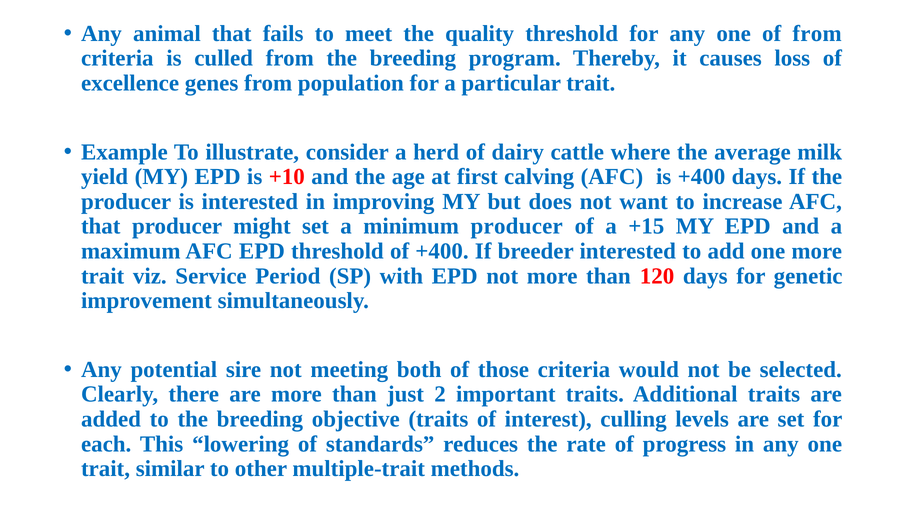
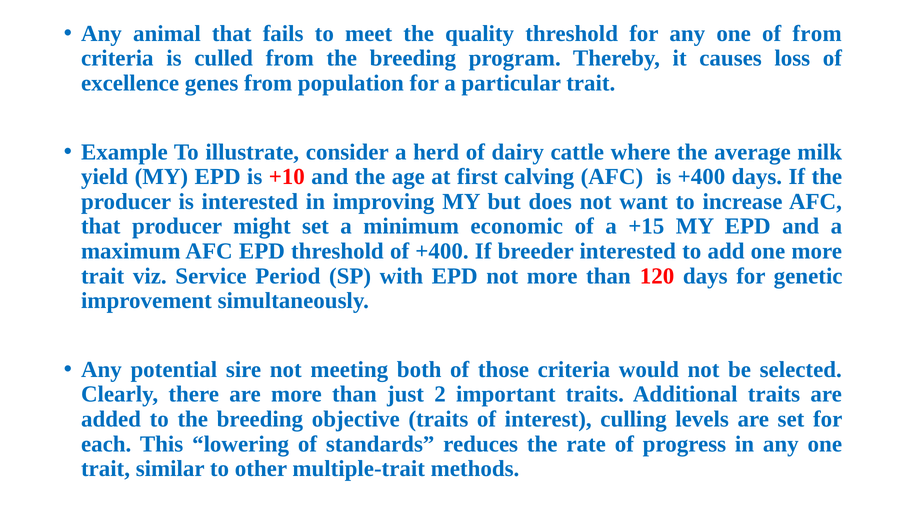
minimum producer: producer -> economic
